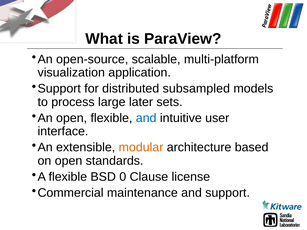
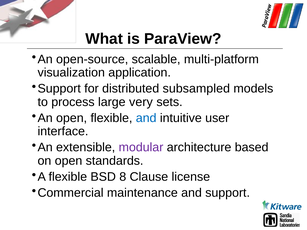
later: later -> very
modular colour: orange -> purple
0: 0 -> 8
